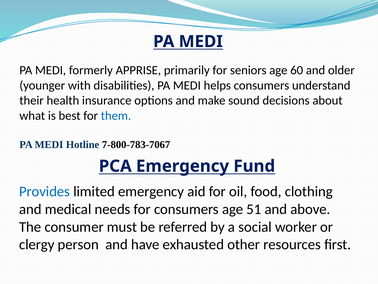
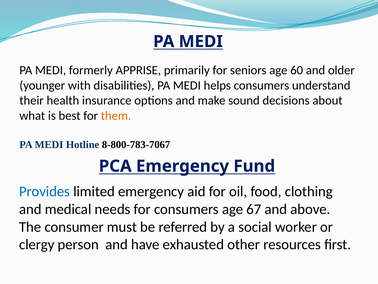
them colour: blue -> orange
7-800-783-7067: 7-800-783-7067 -> 8-800-783-7067
51: 51 -> 67
